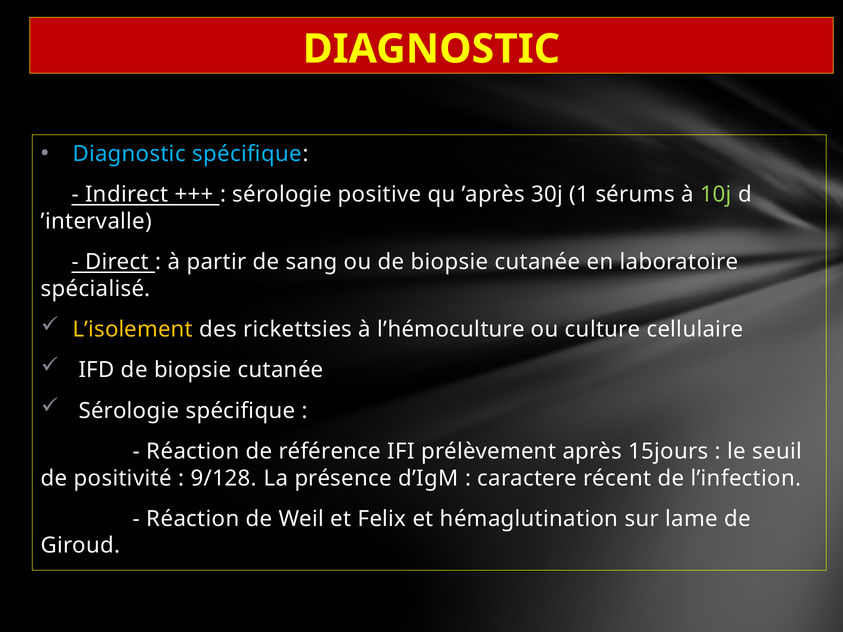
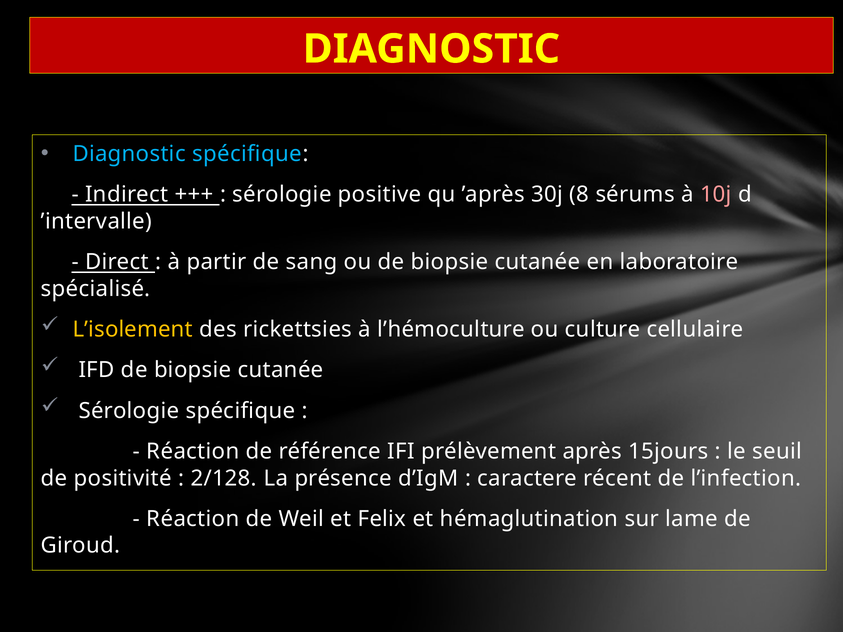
1: 1 -> 8
10j colour: light green -> pink
9/128: 9/128 -> 2/128
